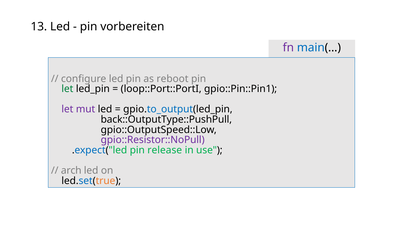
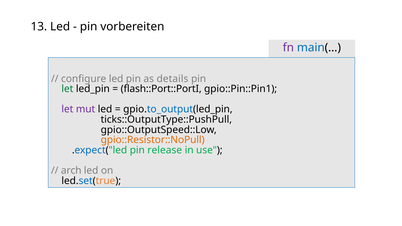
reboot: reboot -> details
loop::Port::PortI: loop::Port::PortI -> flash::Port::PortI
back::OutputType::PushPull: back::OutputType::PushPull -> ticks::OutputType::PushPull
gpio::Resistor::NoPull colour: purple -> orange
